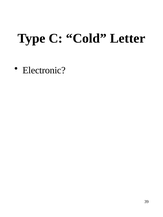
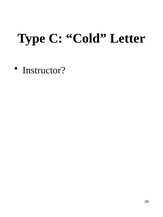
Electronic: Electronic -> Instructor
